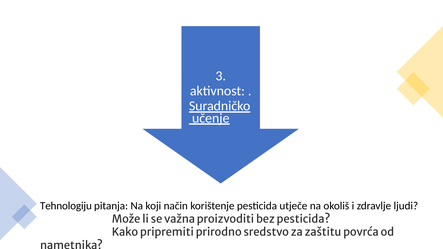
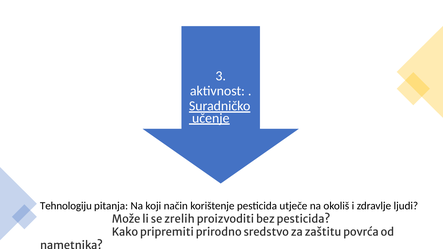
važna: važna -> zrelih
